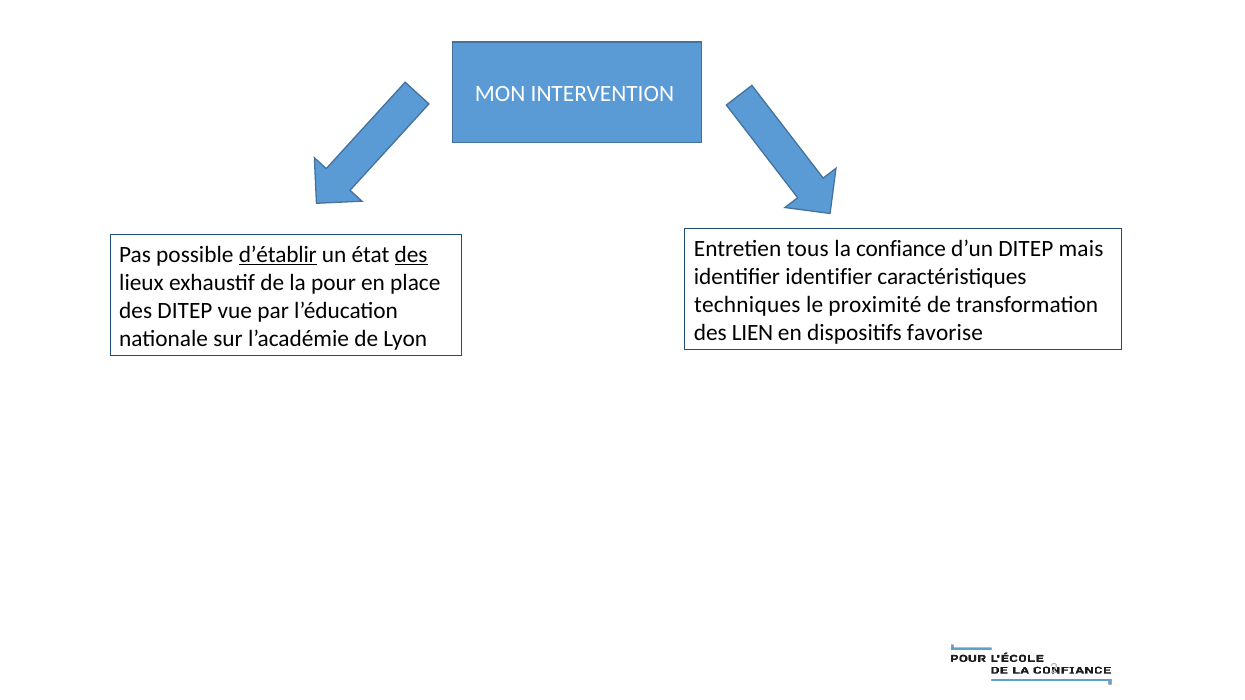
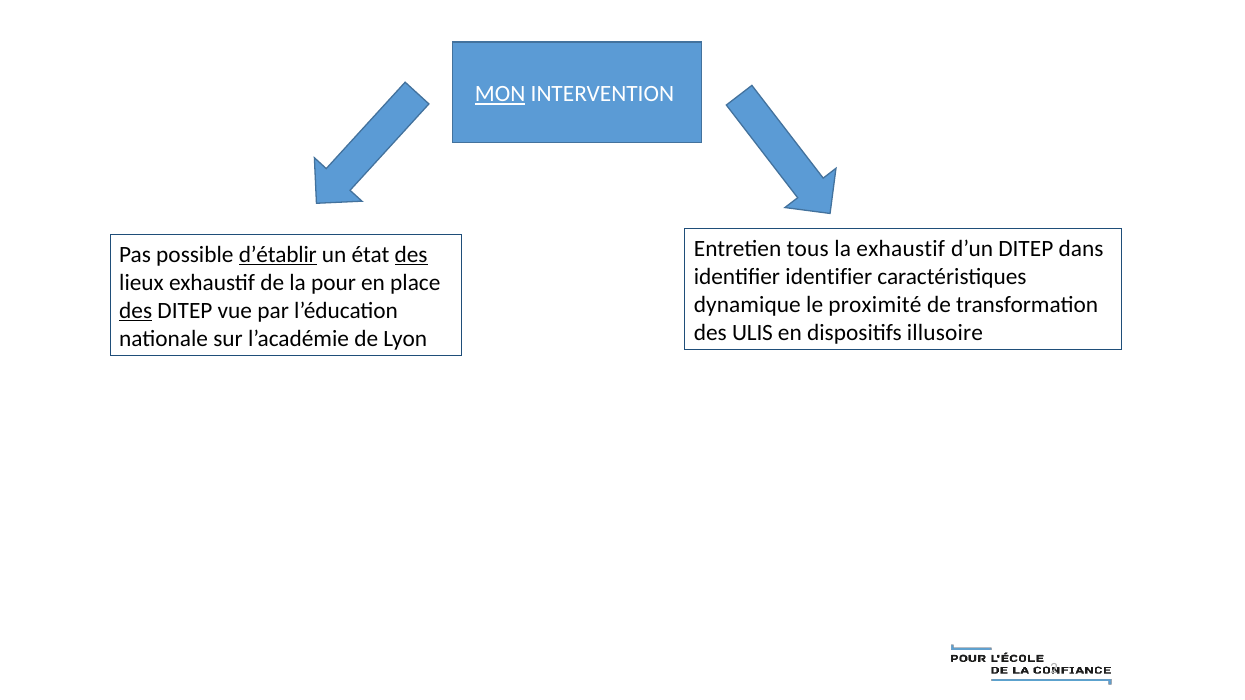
MON underline: none -> present
la confiance: confiance -> exhaustif
mais: mais -> dans
techniques: techniques -> dynamique
des at (136, 311) underline: none -> present
LIEN: LIEN -> ULIS
favorise: favorise -> illusoire
